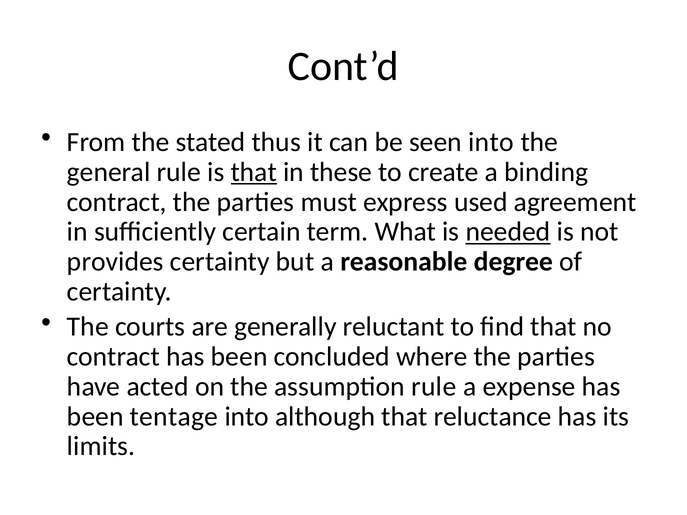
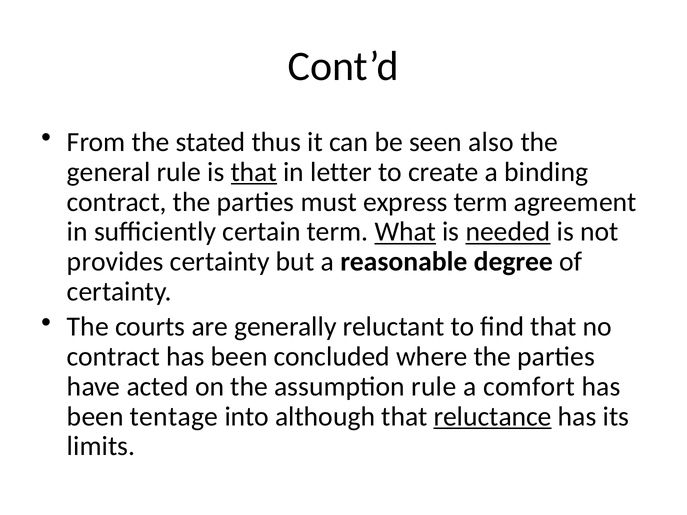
seen into: into -> also
these: these -> letter
express used: used -> term
What underline: none -> present
expense: expense -> comfort
reluctance underline: none -> present
